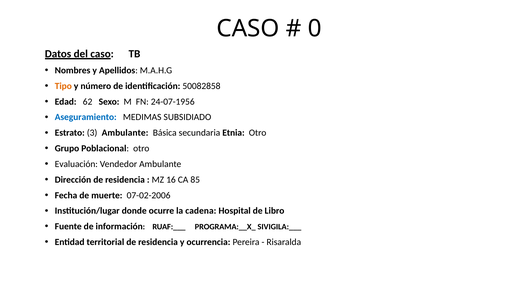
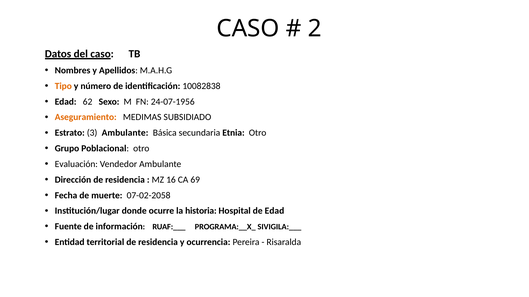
0: 0 -> 2
50082858: 50082858 -> 10082838
Aseguramiento colour: blue -> orange
85: 85 -> 69
07-02-2006: 07-02-2006 -> 07-02-2058
cadena: cadena -> historia
de Libro: Libro -> Edad
